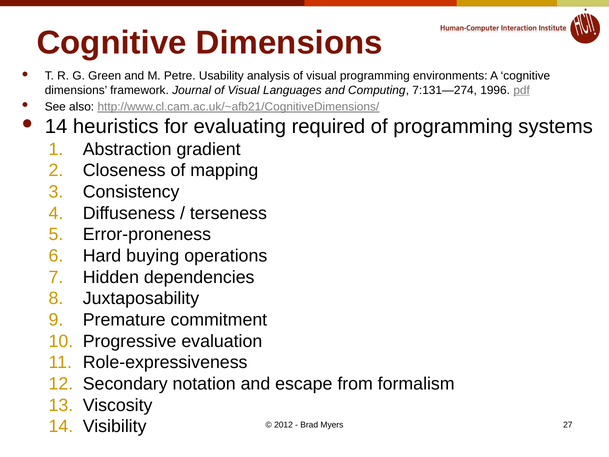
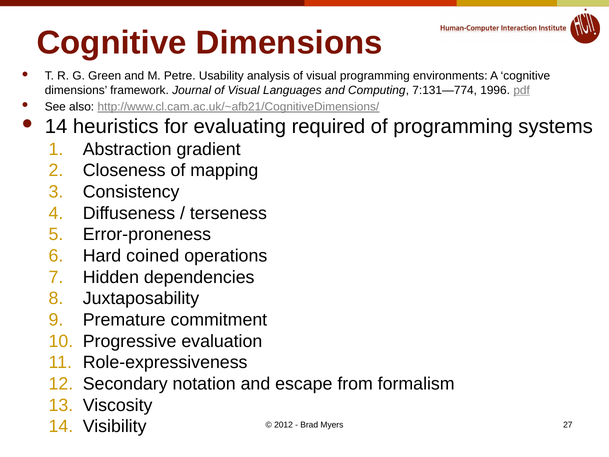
7:131—274: 7:131—274 -> 7:131—774
buying: buying -> coined
